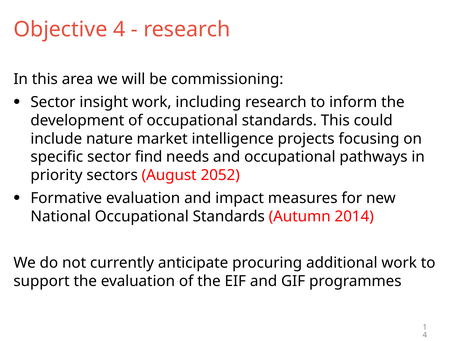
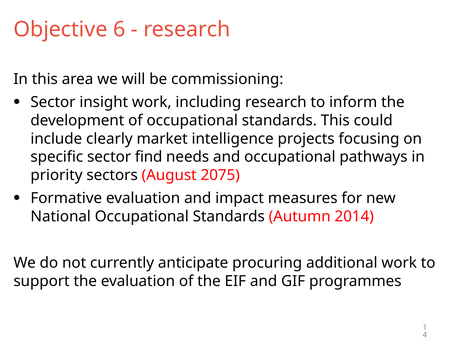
Objective 4: 4 -> 6
nature: nature -> clearly
2052: 2052 -> 2075
